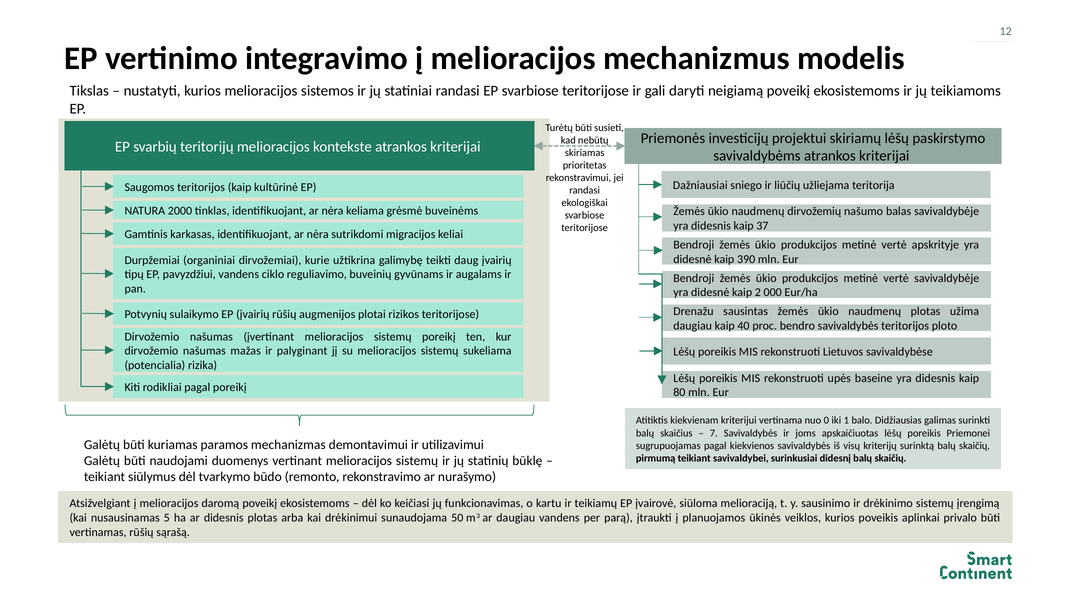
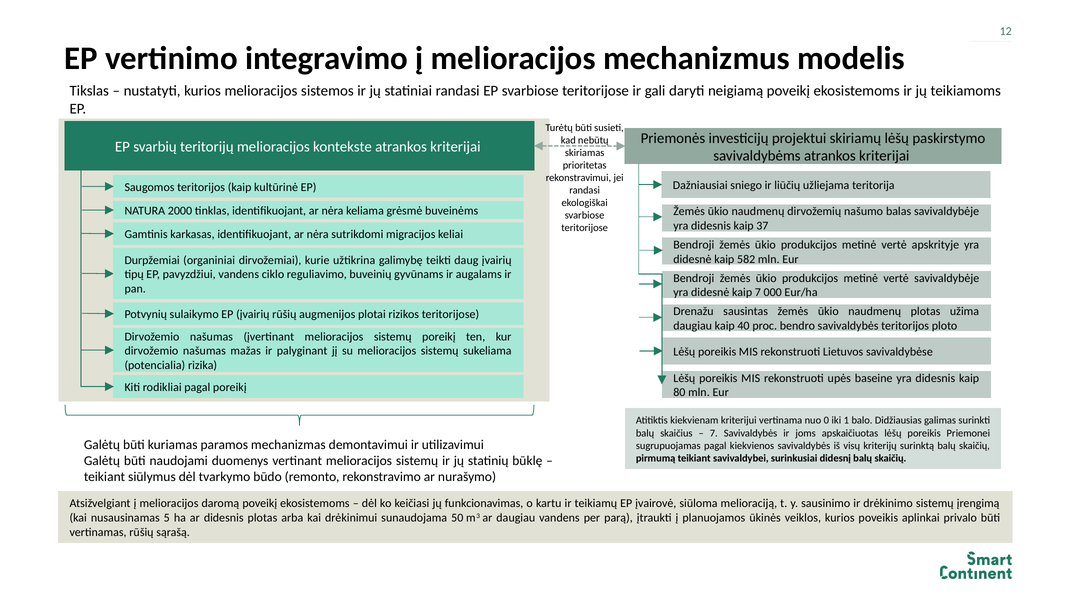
390: 390 -> 582
kaip 2: 2 -> 7
